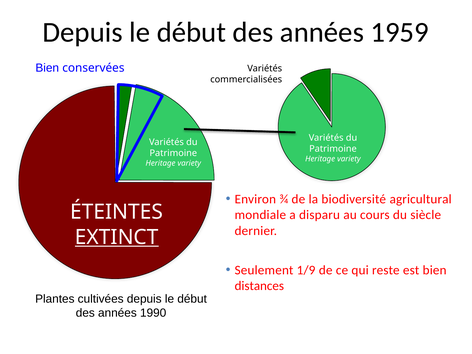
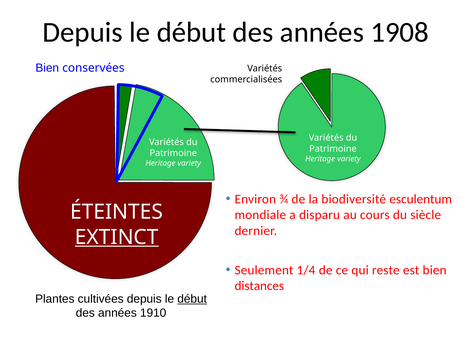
1959: 1959 -> 1908
agricultural: agricultural -> esculentum
1/9: 1/9 -> 1/4
début at (192, 299) underline: none -> present
1990: 1990 -> 1910
